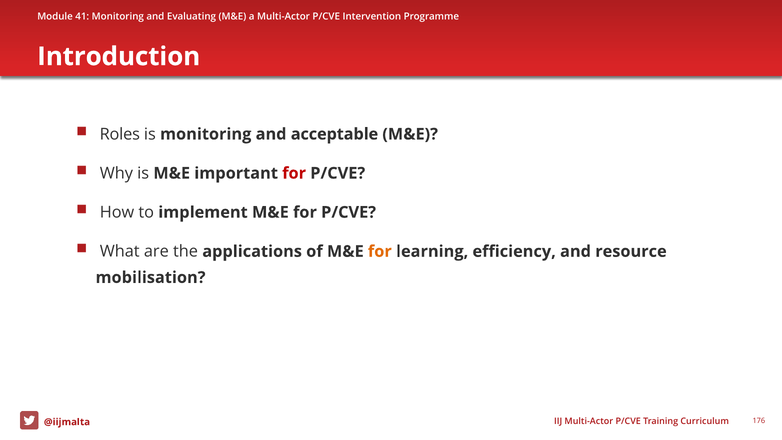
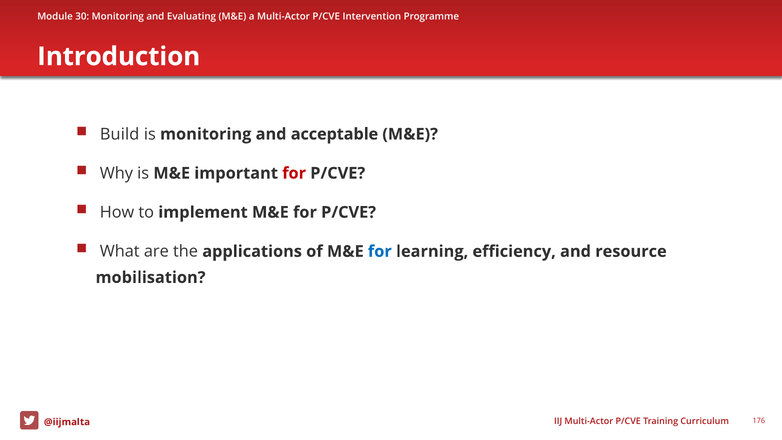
41: 41 -> 30
Roles: Roles -> Build
for at (380, 251) colour: orange -> blue
